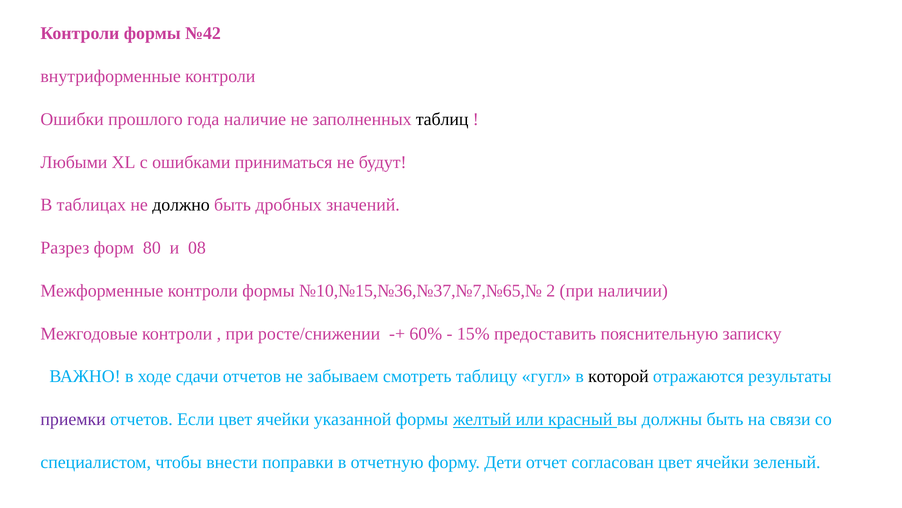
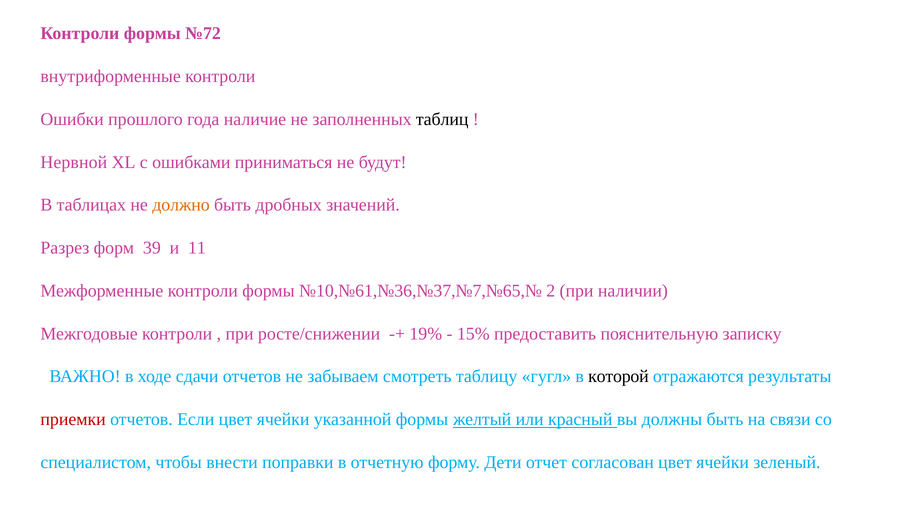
№42: №42 -> №72
Любыми: Любыми -> Нервной
должно colour: black -> orange
80: 80 -> 39
08: 08 -> 11
№10,№15,№36,№37,№7,№65,№: №10,№15,№36,№37,№7,№65,№ -> №10,№61,№36,№37,№7,№65,№
60%: 60% -> 19%
приемки colour: purple -> red
